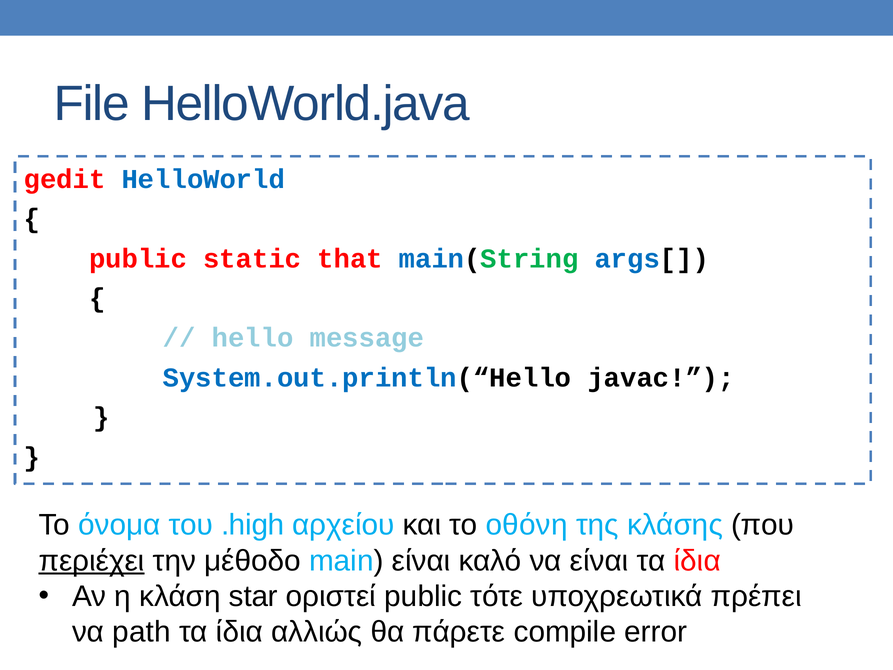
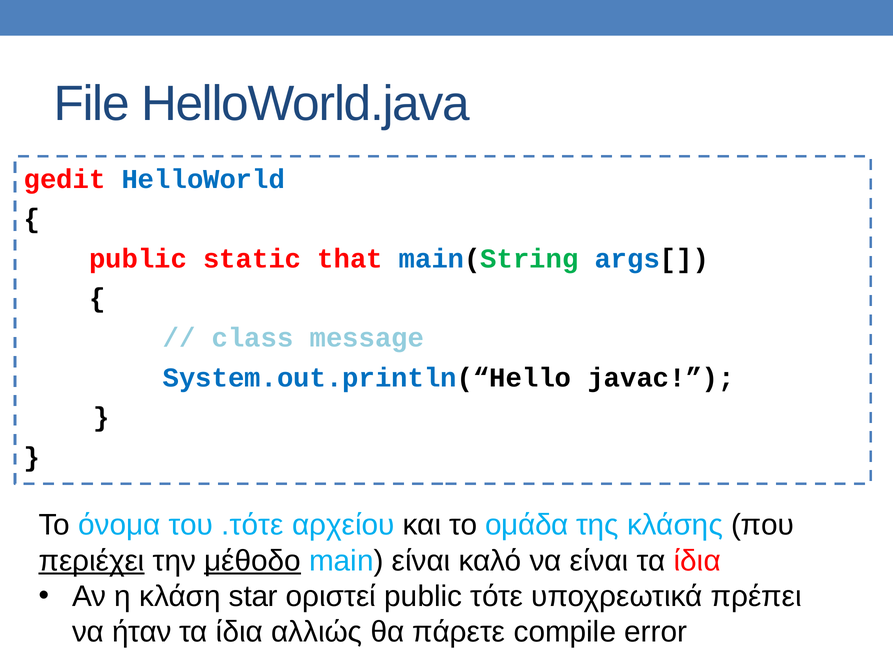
hello: hello -> class
.high: .high -> .τότε
οθόνη: οθόνη -> ομάδα
μέθοδο underline: none -> present
path: path -> ήταν
